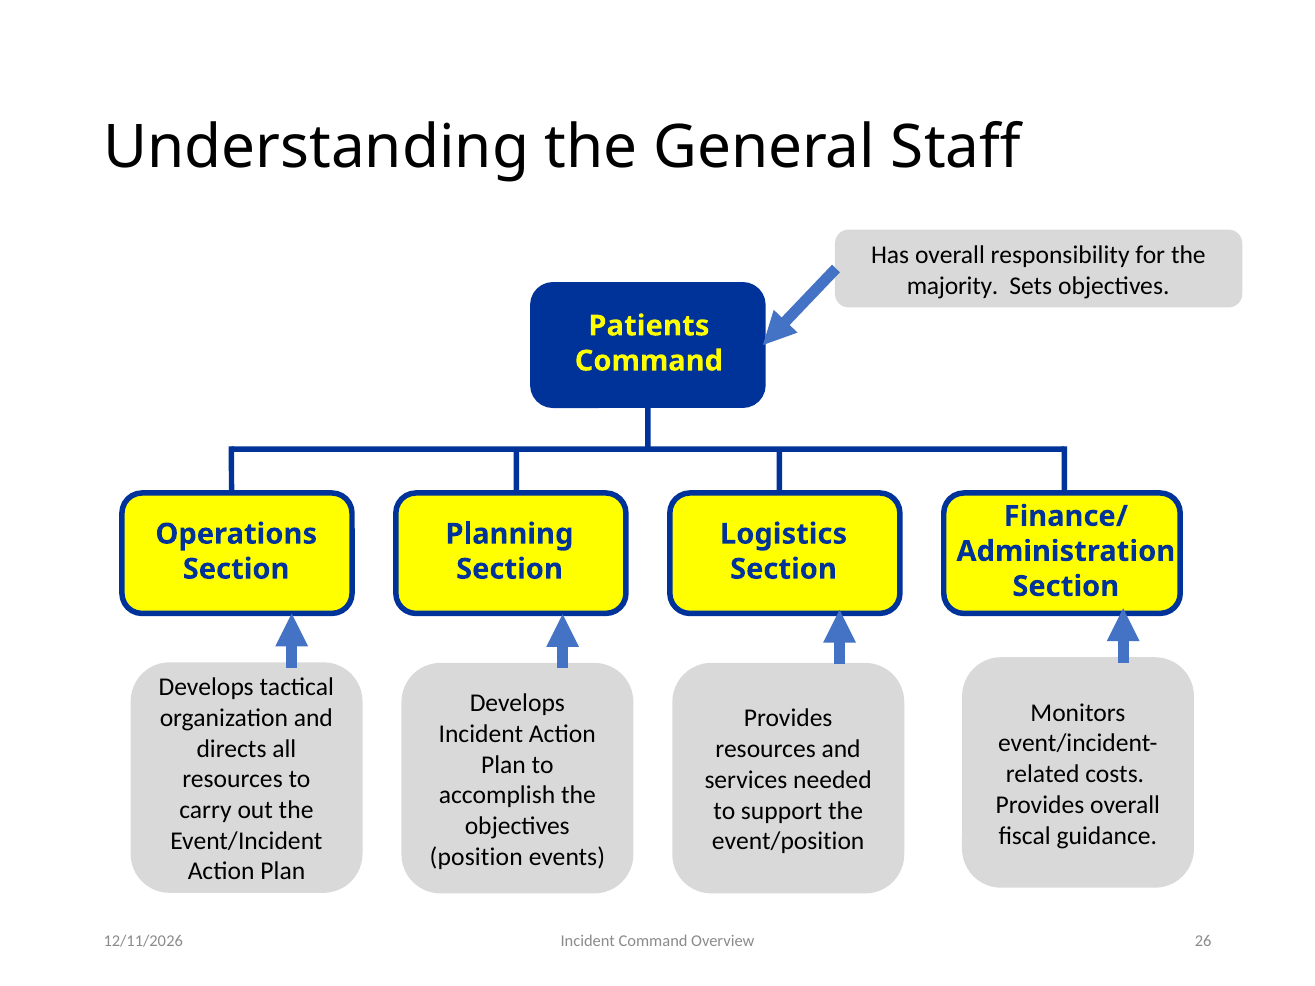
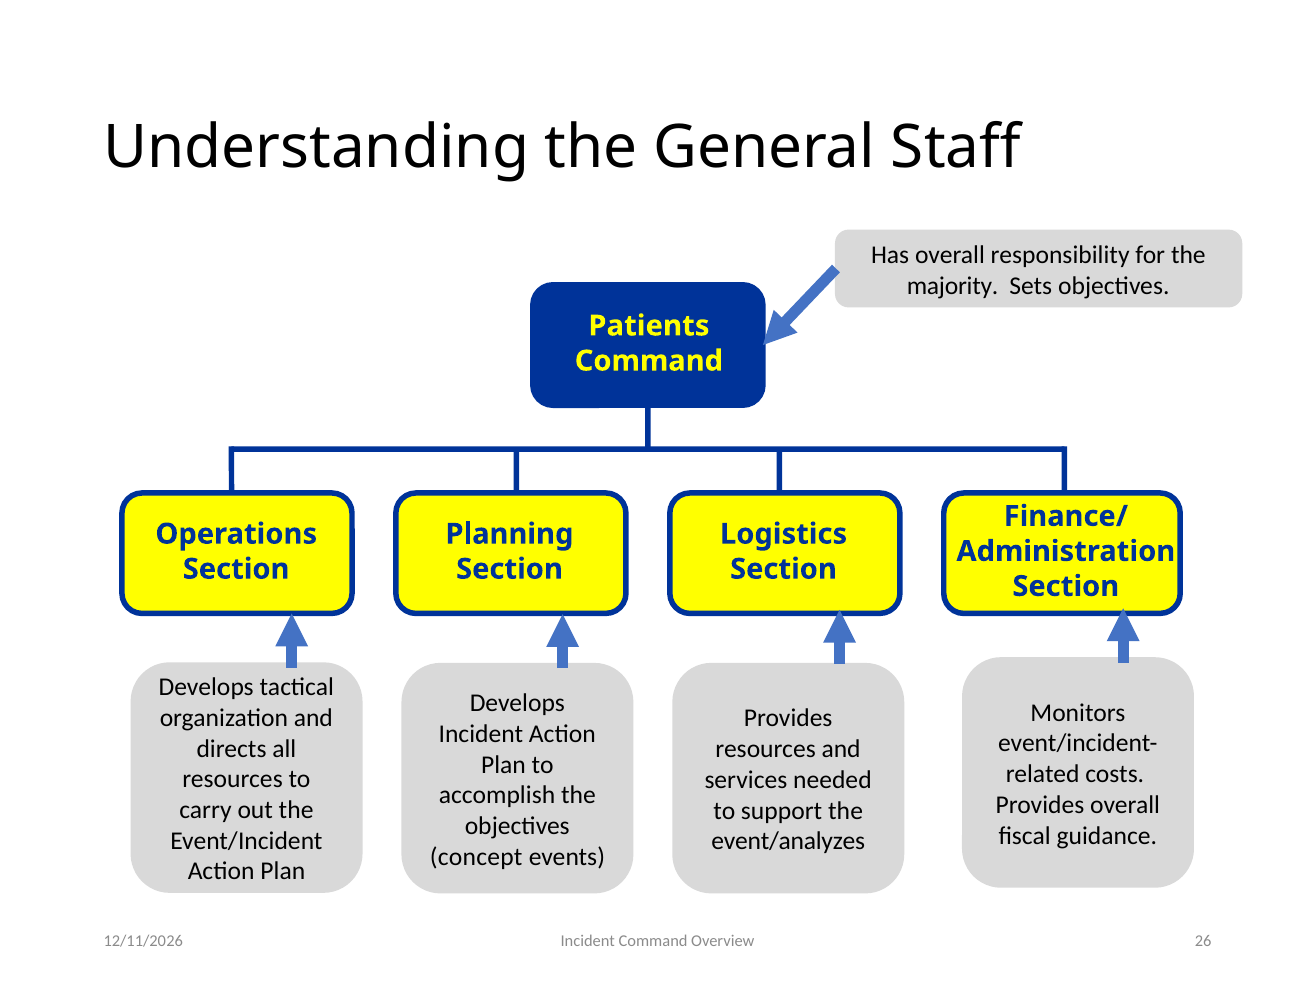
event/position: event/position -> event/analyzes
position: position -> concept
